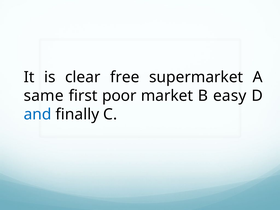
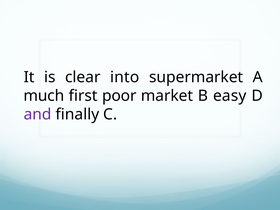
free: free -> into
same: same -> much
and colour: blue -> purple
